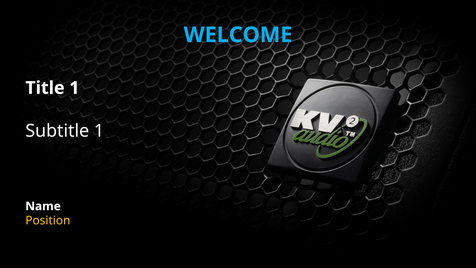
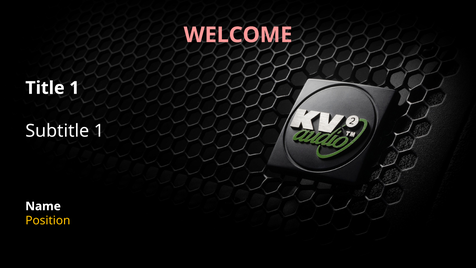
WELCOME colour: light blue -> pink
